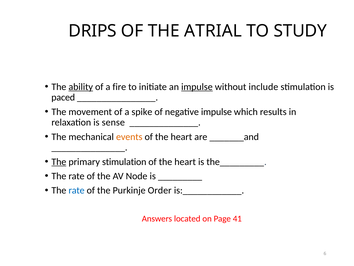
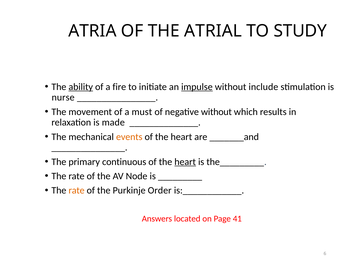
DRIPS: DRIPS -> ATRIA
paced: paced -> nurse
spike: spike -> must
negative impulse: impulse -> without
sense: sense -> made
The at (59, 161) underline: present -> none
primary stimulation: stimulation -> continuous
heart at (185, 161) underline: none -> present
rate at (77, 190) colour: blue -> orange
